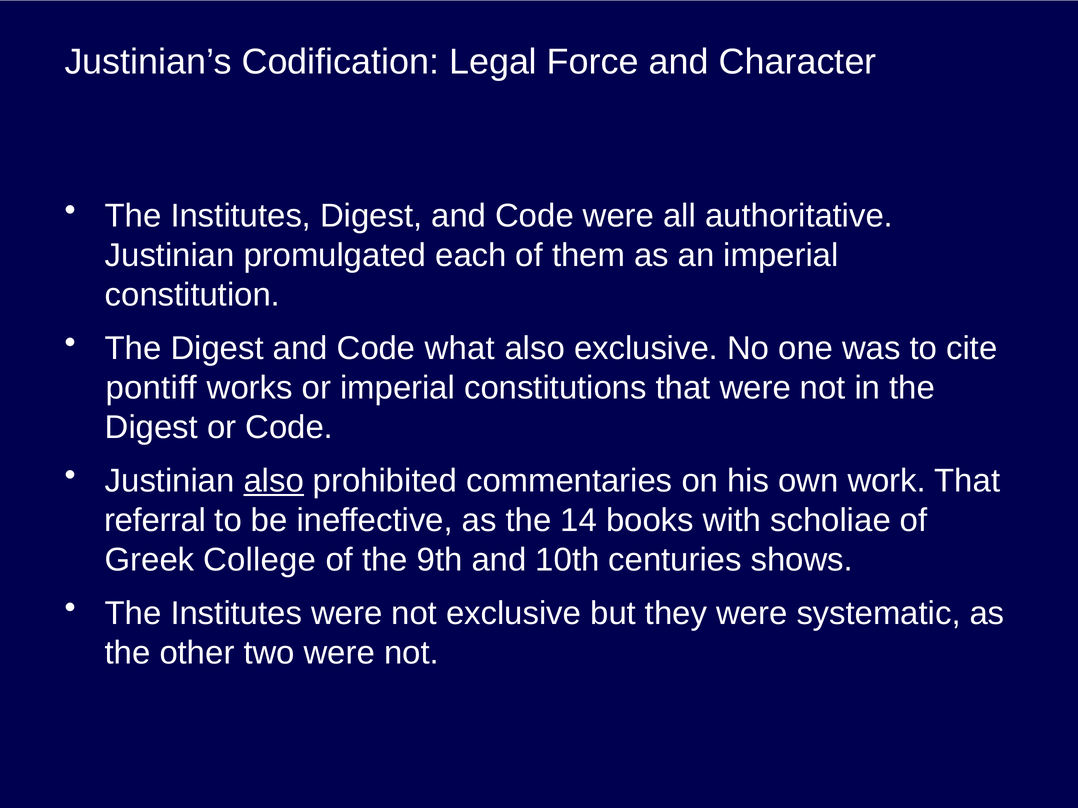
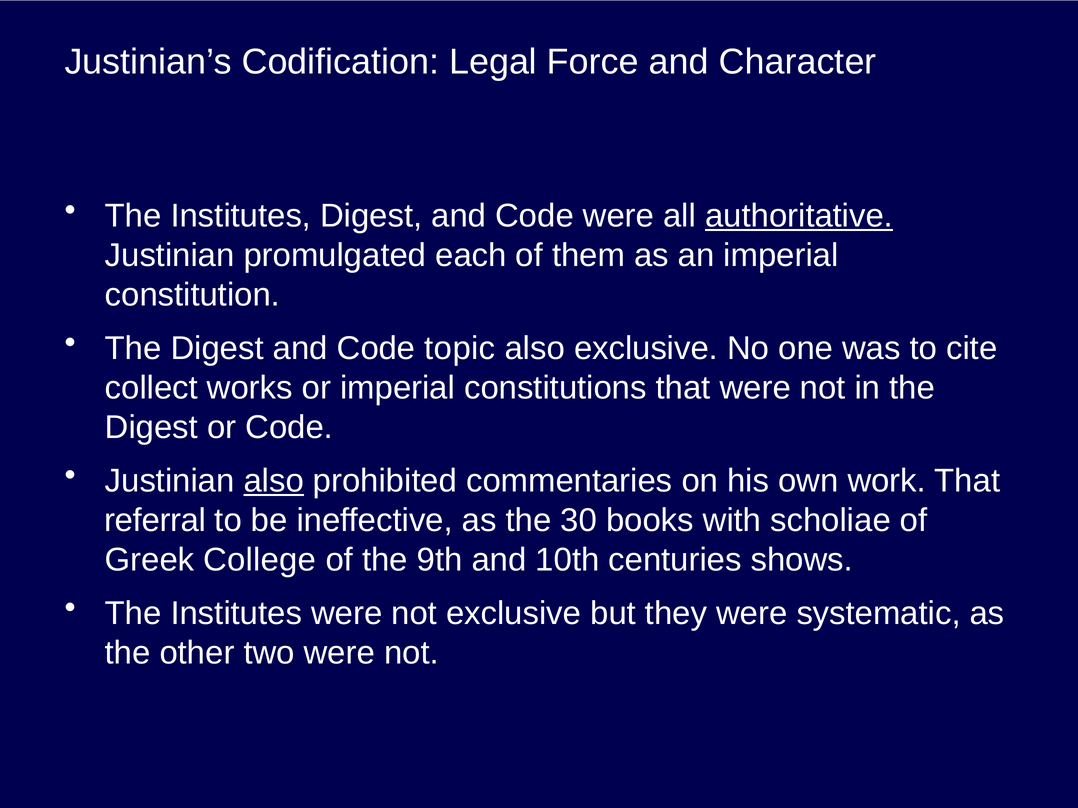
authoritative underline: none -> present
what: what -> topic
pontiff: pontiff -> collect
14: 14 -> 30
